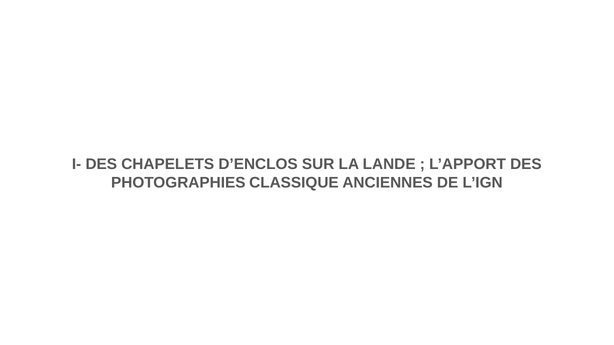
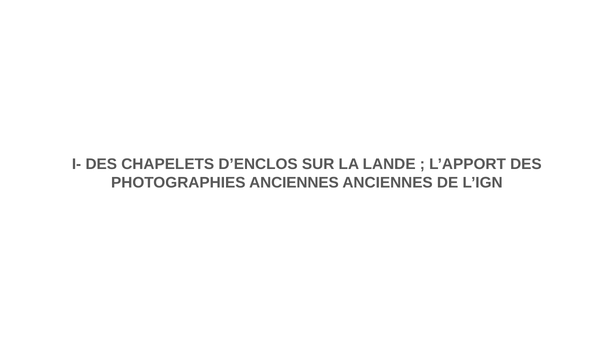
PHOTOGRAPHIES CLASSIQUE: CLASSIQUE -> ANCIENNES
